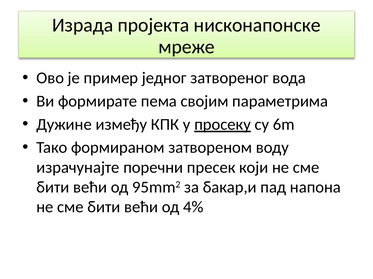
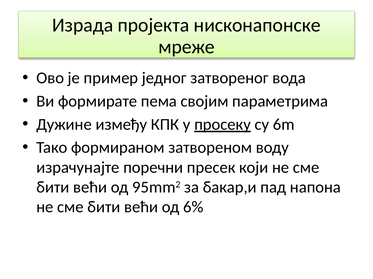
4%: 4% -> 6%
